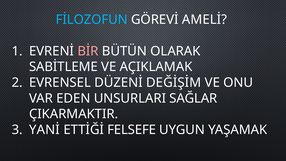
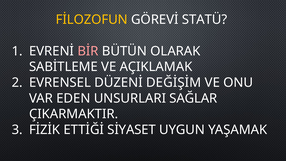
FİLOZOFUN colour: light blue -> yellow
AMELİ: AMELİ -> STATÜ
YANİ: YANİ -> FİZİK
FELSEFE: FELSEFE -> SİYASET
